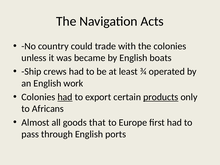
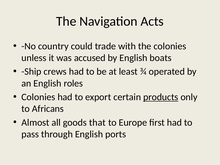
became: became -> accused
work: work -> roles
had at (65, 97) underline: present -> none
